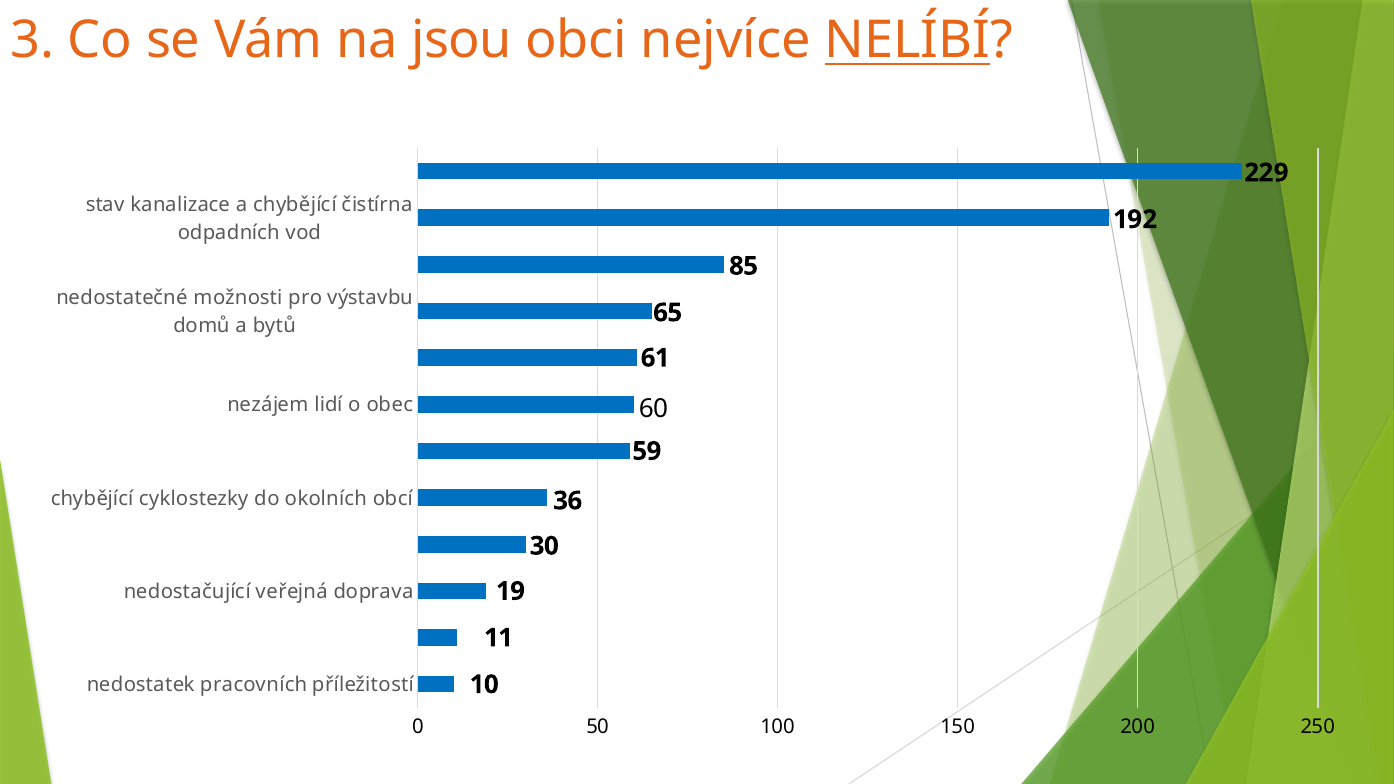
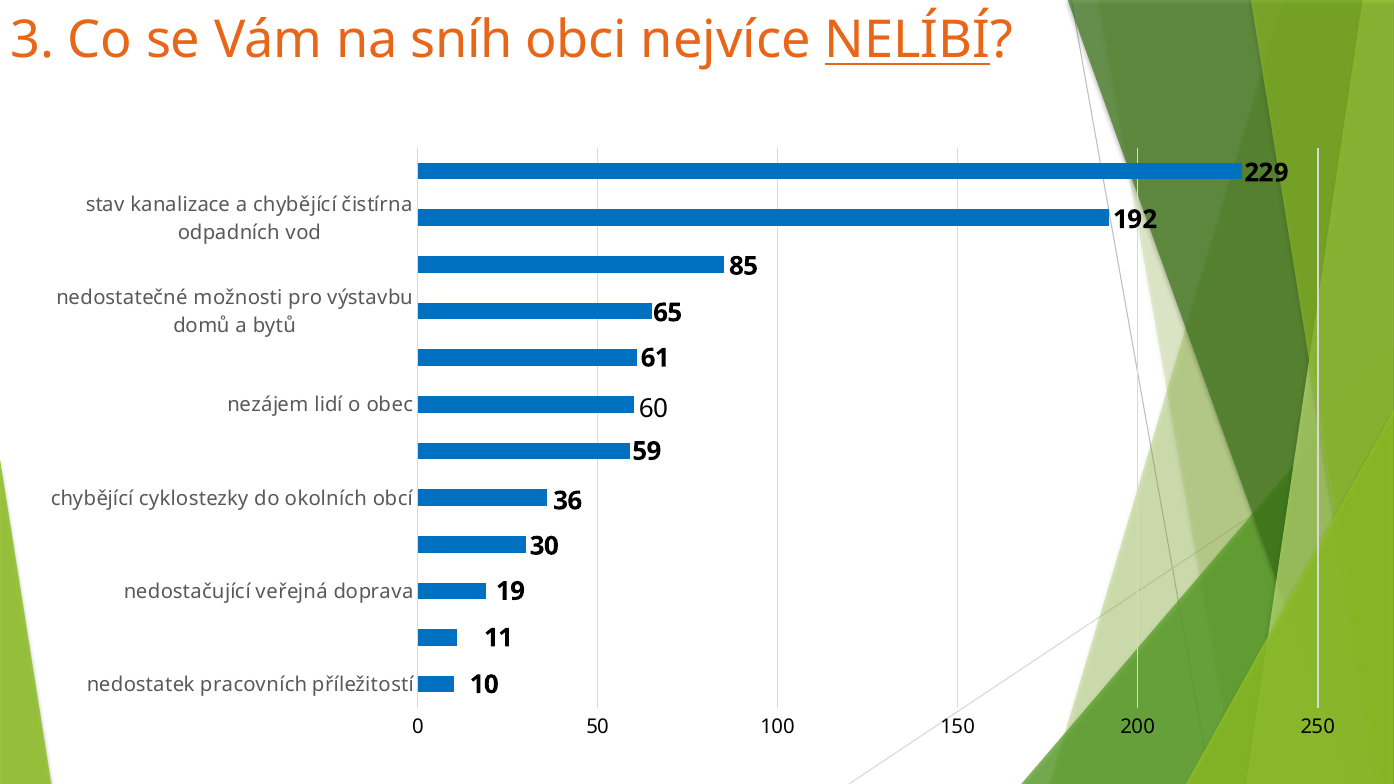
jsou: jsou -> sníh
